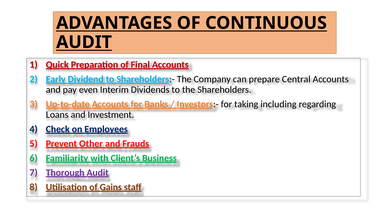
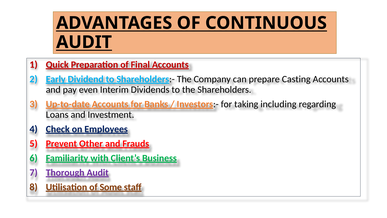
Central: Central -> Casting
Gains: Gains -> Some
